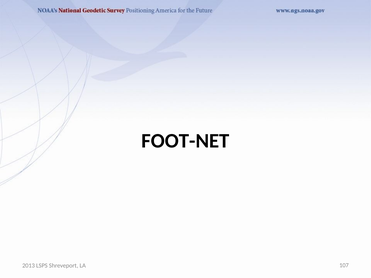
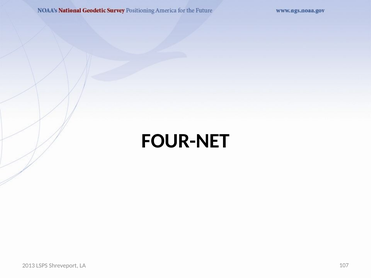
FOOT-NET: FOOT-NET -> FOUR-NET
